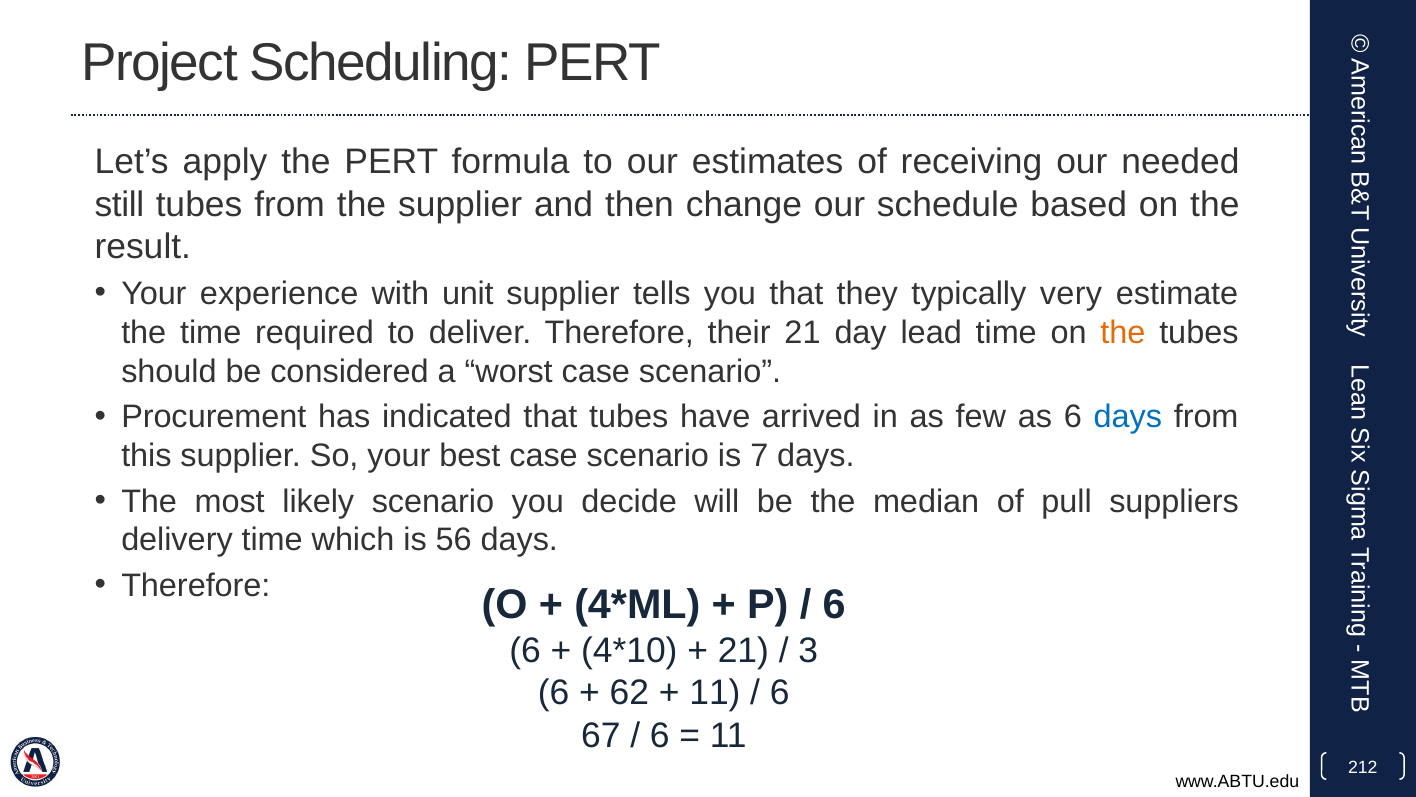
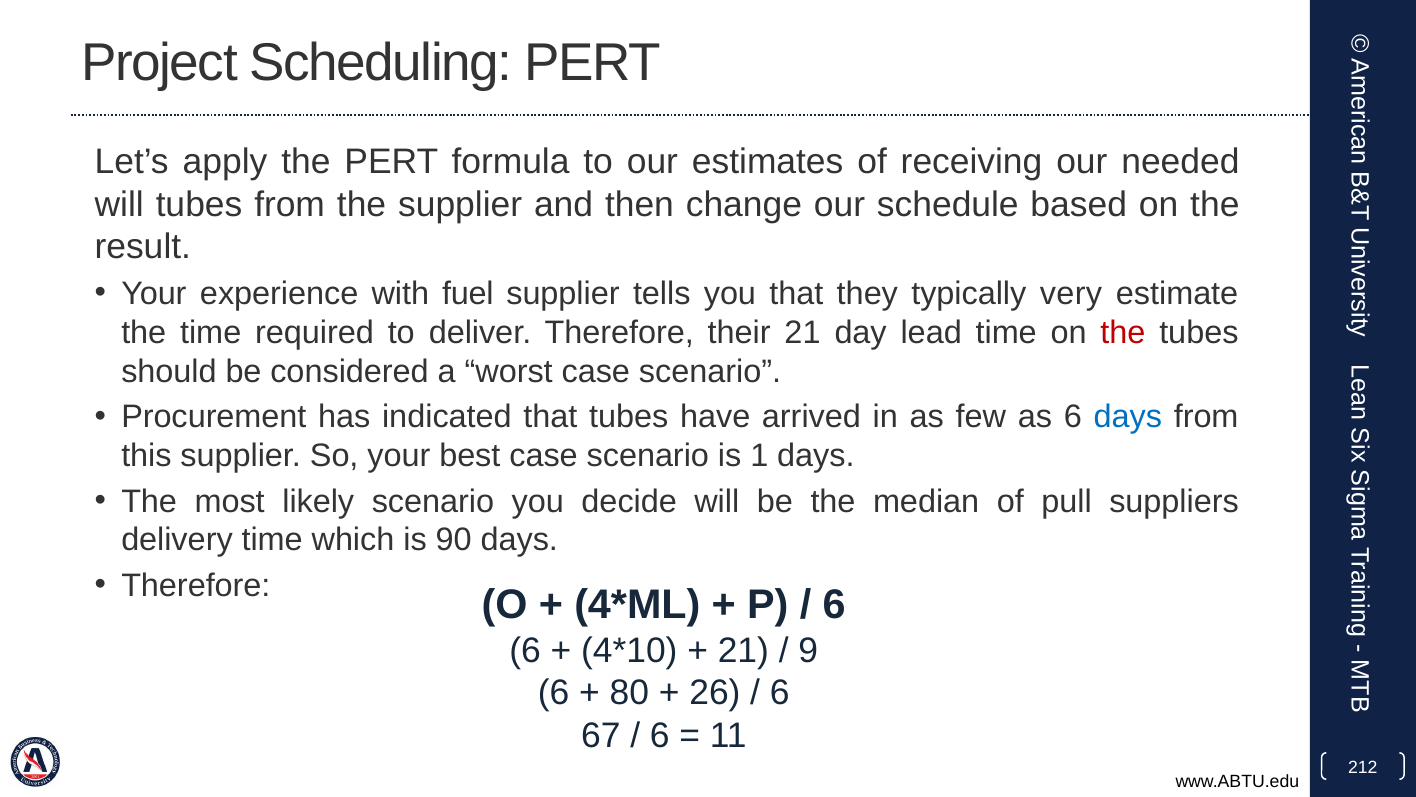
still at (119, 204): still -> will
unit: unit -> fuel
the at (1123, 333) colour: orange -> red
7: 7 -> 1
56: 56 -> 90
3: 3 -> 9
62: 62 -> 80
11 at (715, 693): 11 -> 26
